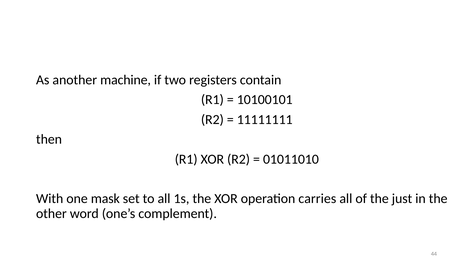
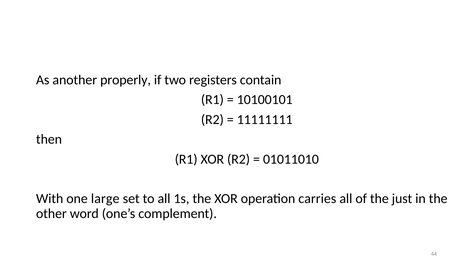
machine: machine -> properly
mask: mask -> large
